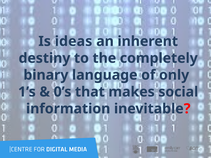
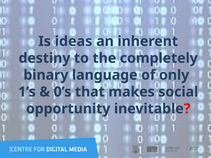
information: information -> opportunity
